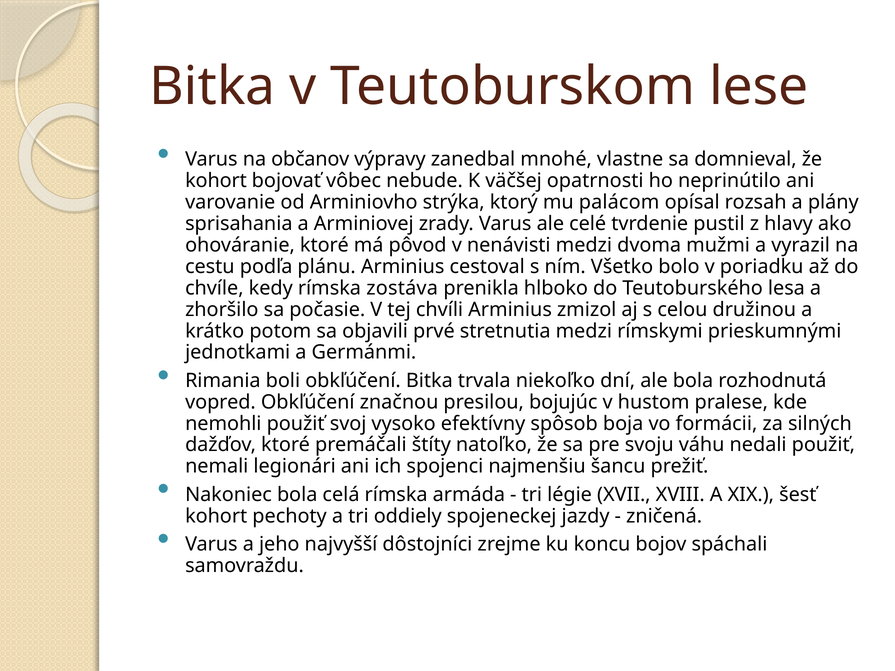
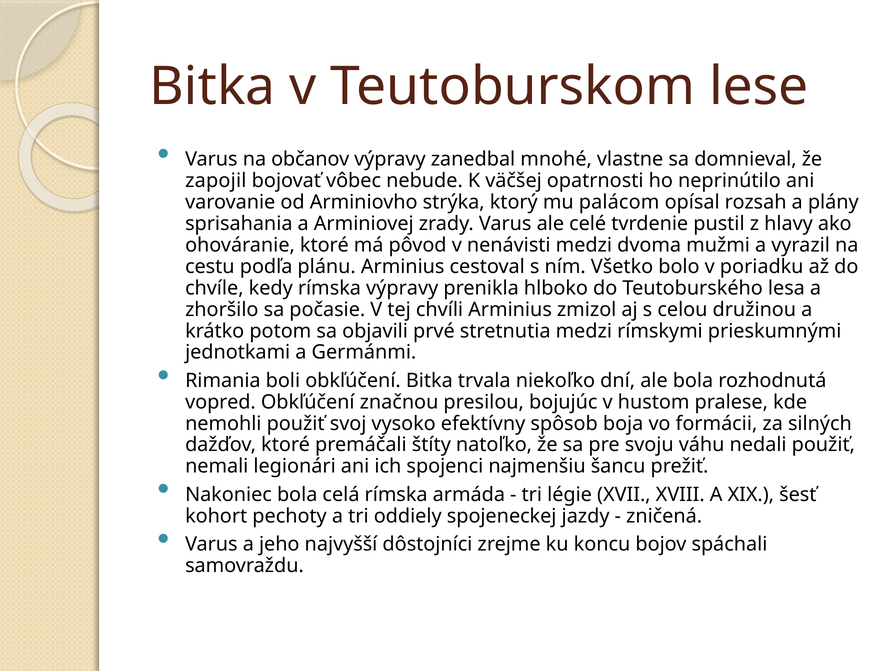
kohort at (216, 181): kohort -> zapojil
rímska zostáva: zostáva -> výpravy
